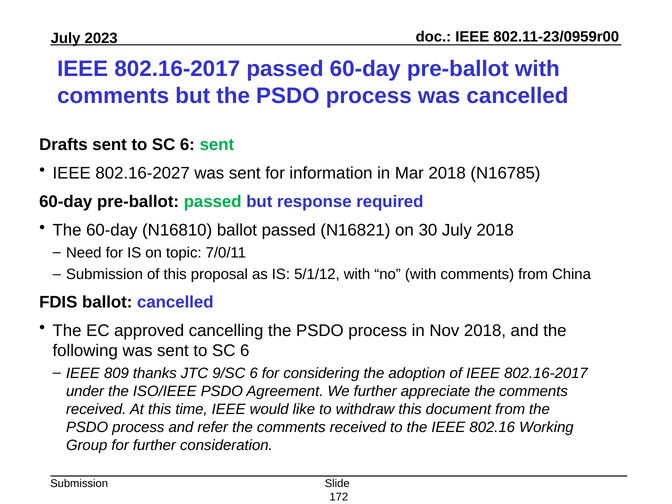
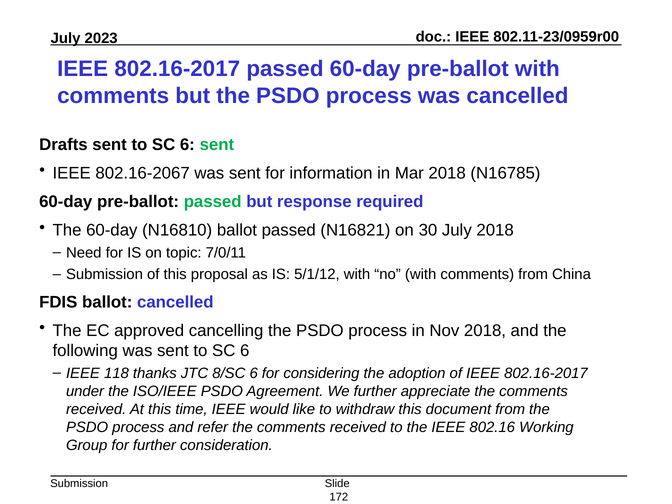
802.16-2027: 802.16-2027 -> 802.16-2067
809: 809 -> 118
9/SC: 9/SC -> 8/SC
